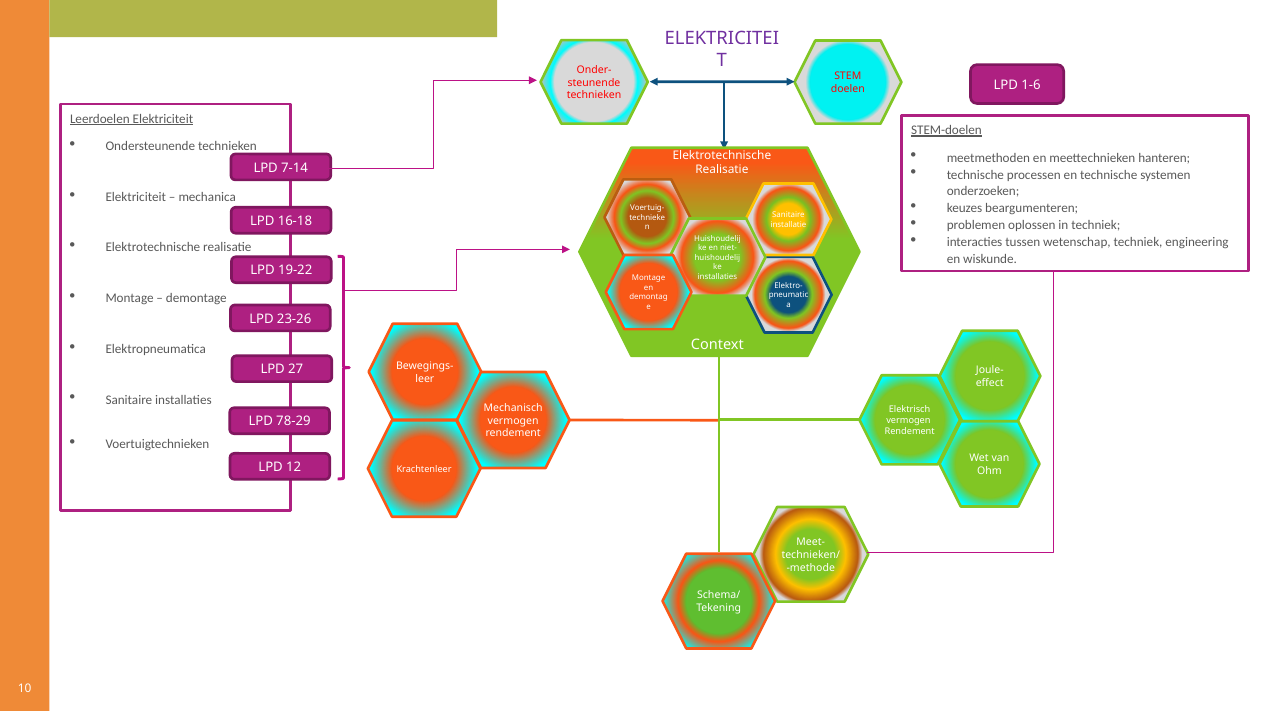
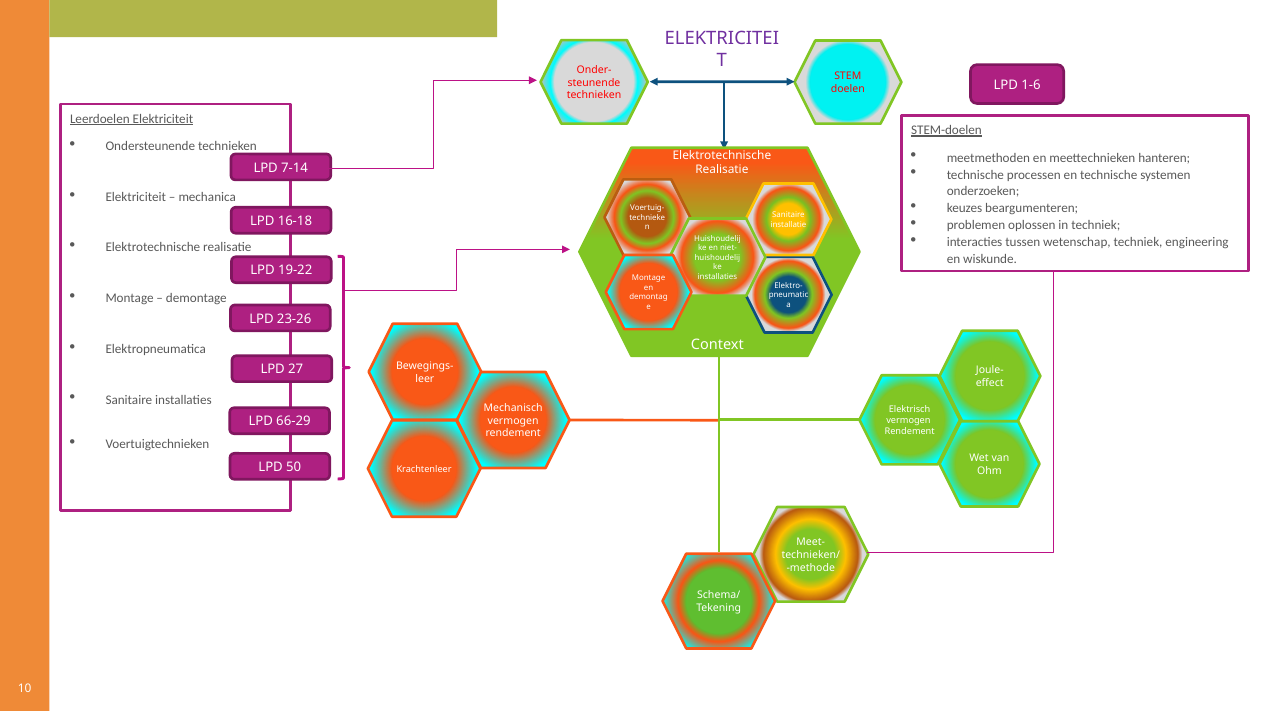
78-29: 78-29 -> 66-29
12: 12 -> 50
